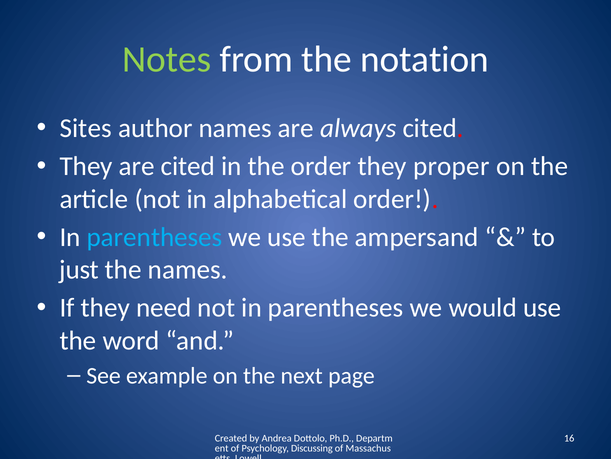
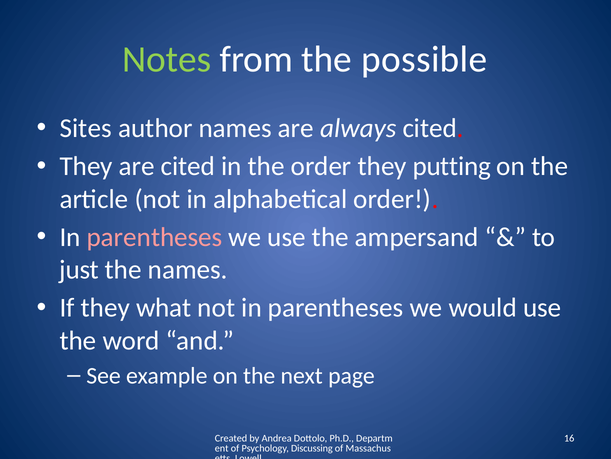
notation: notation -> possible
proper: proper -> putting
parentheses at (155, 237) colour: light blue -> pink
need: need -> what
